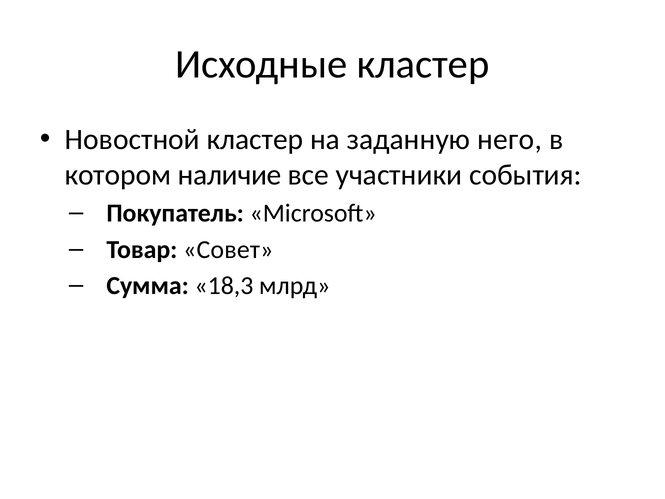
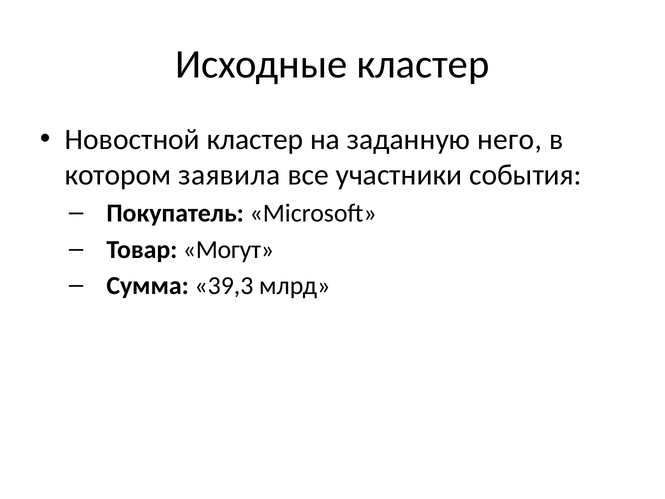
наличие: наличие -> заявила
Совет: Совет -> Могут
18,3: 18,3 -> 39,3
